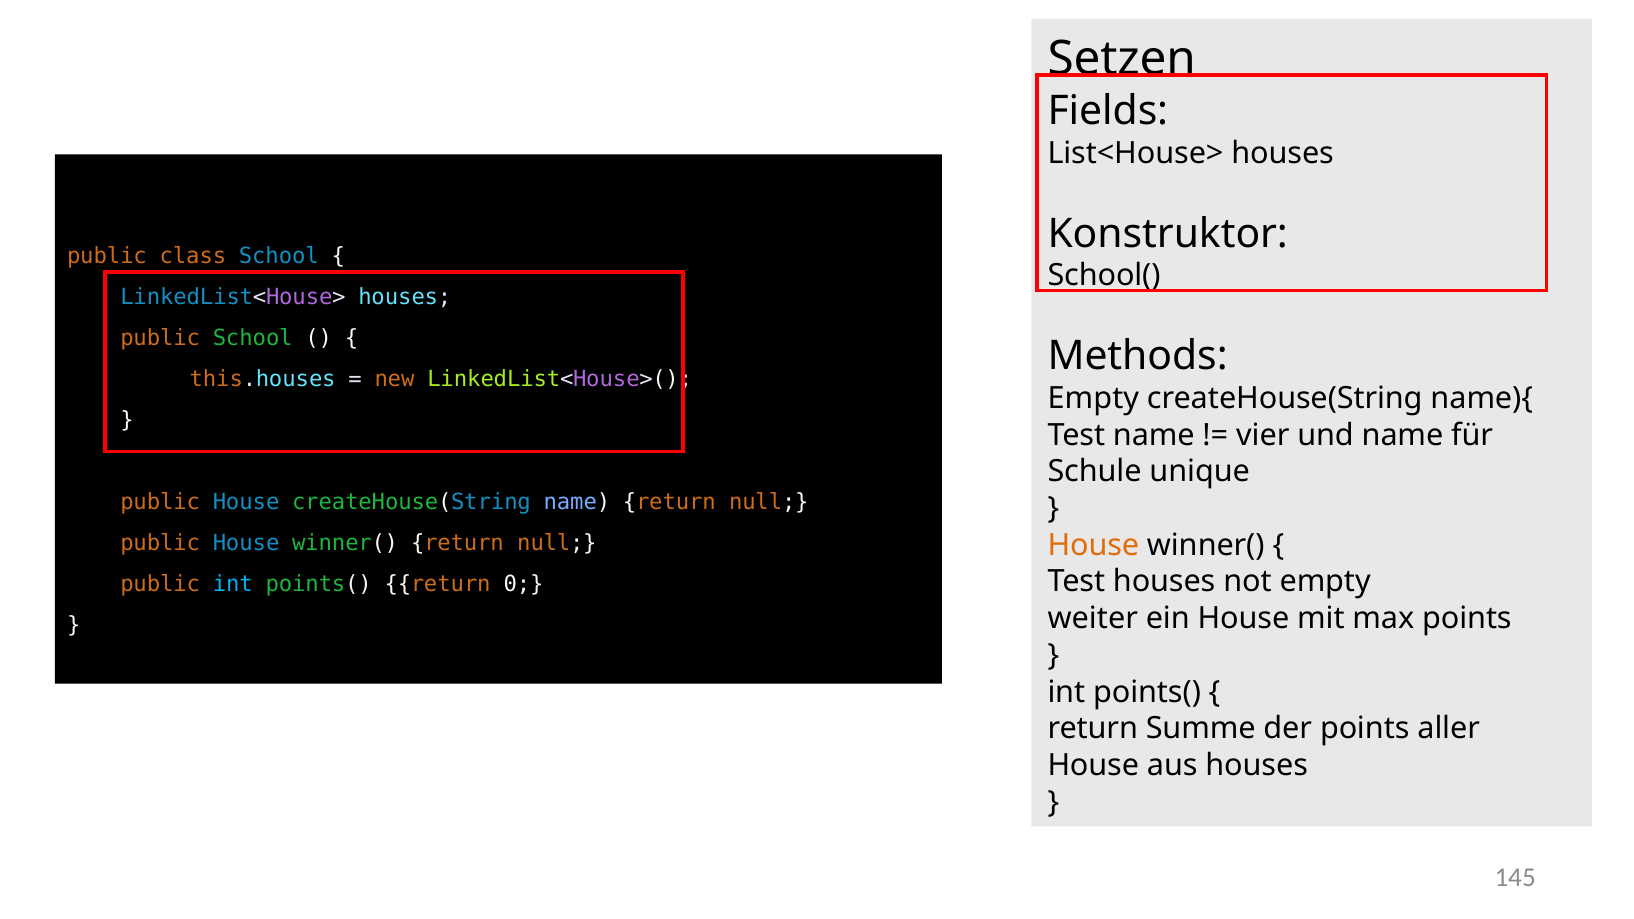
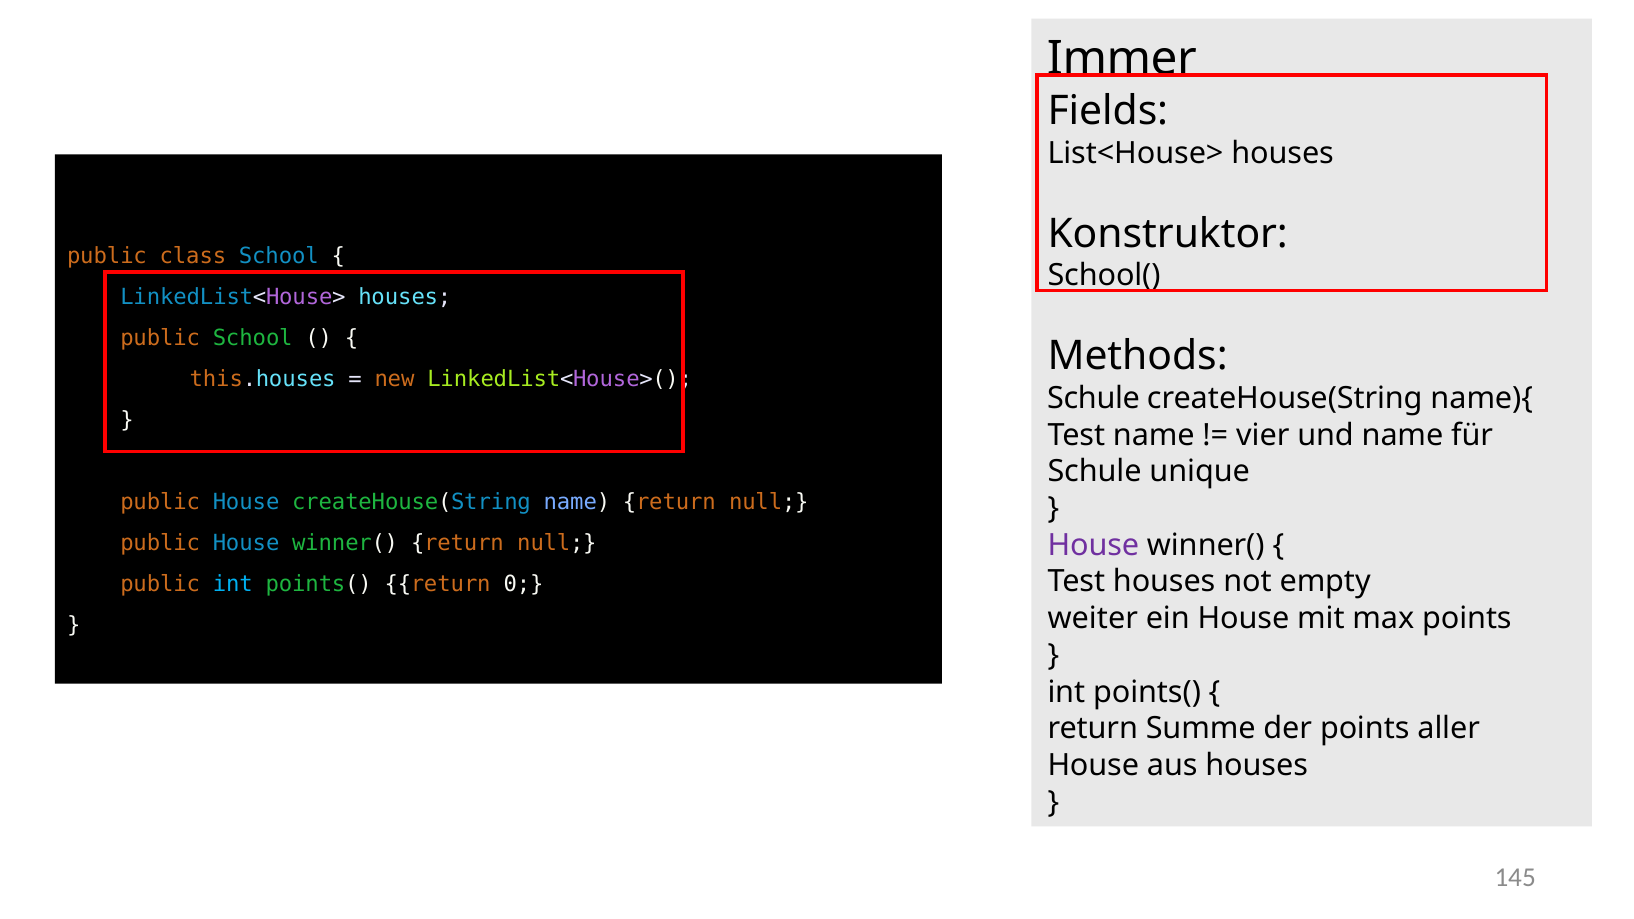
Setzen: Setzen -> Immer
Empty at (1093, 398): Empty -> Schule
House at (1093, 545) colour: orange -> purple
